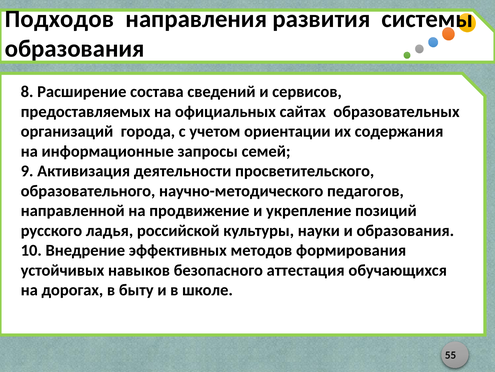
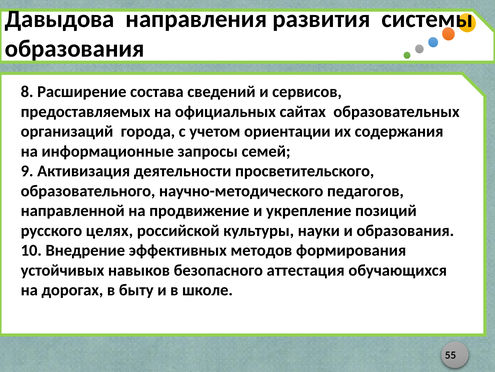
Подходов: Подходов -> Давыдова
ладья: ладья -> целях
